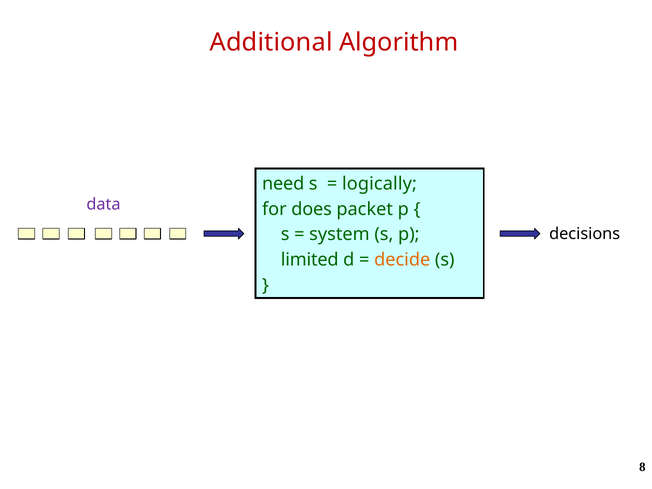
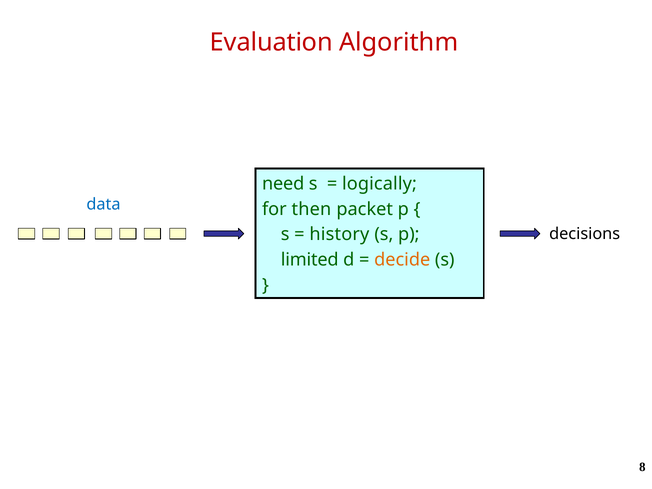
Additional: Additional -> Evaluation
data colour: purple -> blue
does: does -> then
system: system -> history
